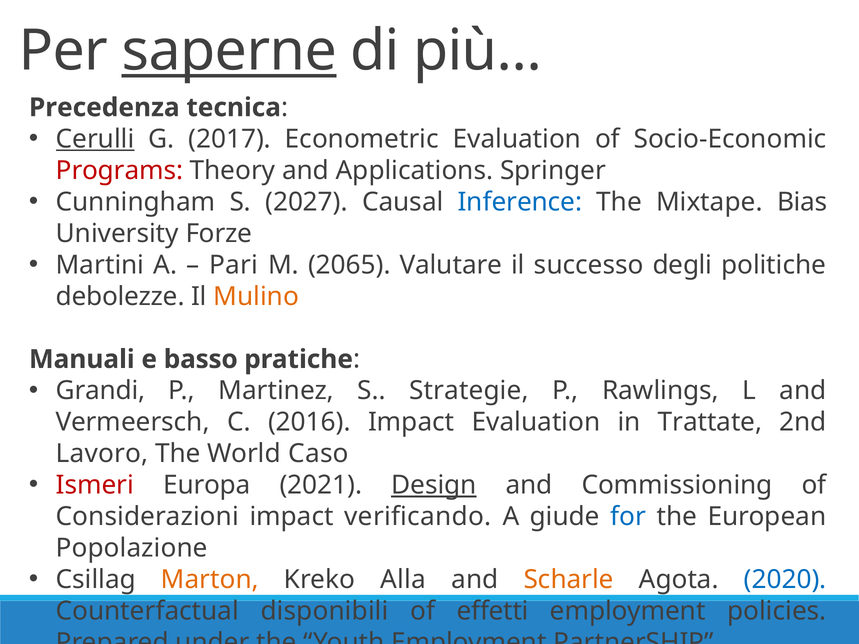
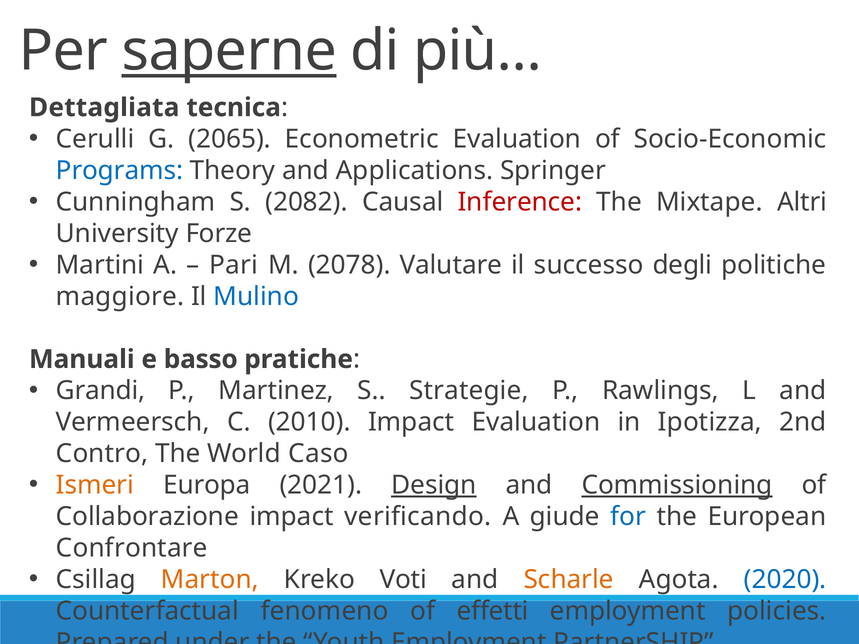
Precedenza: Precedenza -> Dettagliata
Cerulli underline: present -> none
2017: 2017 -> 2065
Programs colour: red -> blue
2027: 2027 -> 2082
Inference colour: blue -> red
Bias: Bias -> Altri
2065: 2065 -> 2078
debolezze: debolezze -> maggiore
Mulino colour: orange -> blue
2016: 2016 -> 2010
Trattate: Trattate -> Ipotizza
Lavoro: Lavoro -> Contro
Ismeri colour: red -> orange
Commissioning underline: none -> present
Considerazioni: Considerazioni -> Collaborazione
Popolazione: Popolazione -> Confrontare
Alla: Alla -> Voti
disponibili: disponibili -> fenomeno
